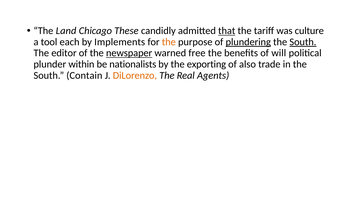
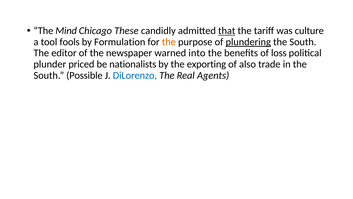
Land: Land -> Mind
each: each -> fools
Implements: Implements -> Formulation
South at (303, 42) underline: present -> none
newspaper underline: present -> none
free: free -> into
will: will -> loss
within: within -> priced
Contain: Contain -> Possible
DiLorenzo colour: orange -> blue
